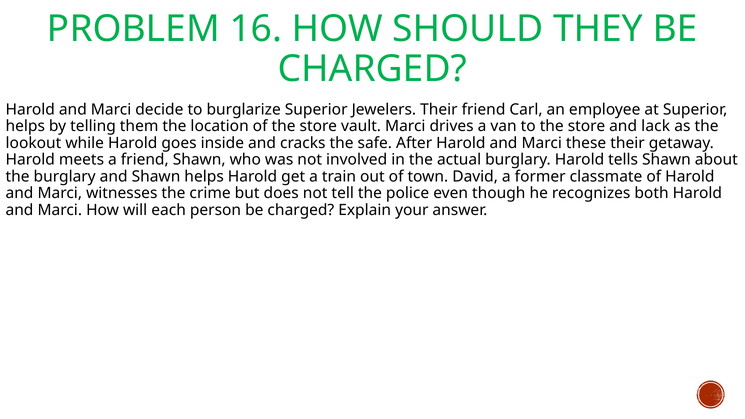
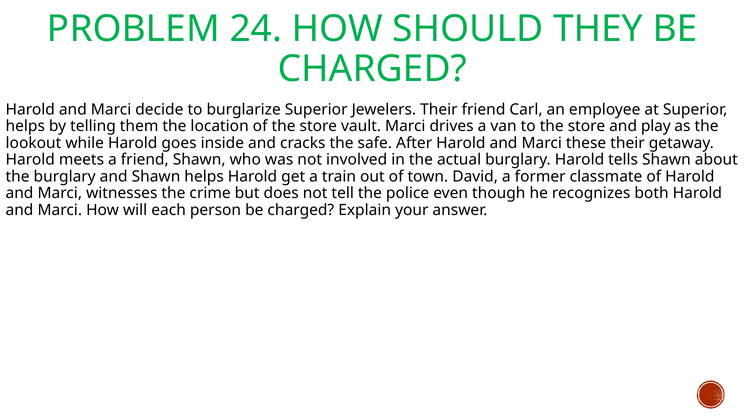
16: 16 -> 24
lack: lack -> play
